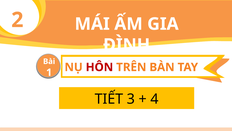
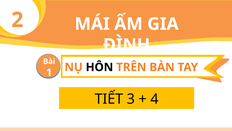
HÔN colour: red -> black
